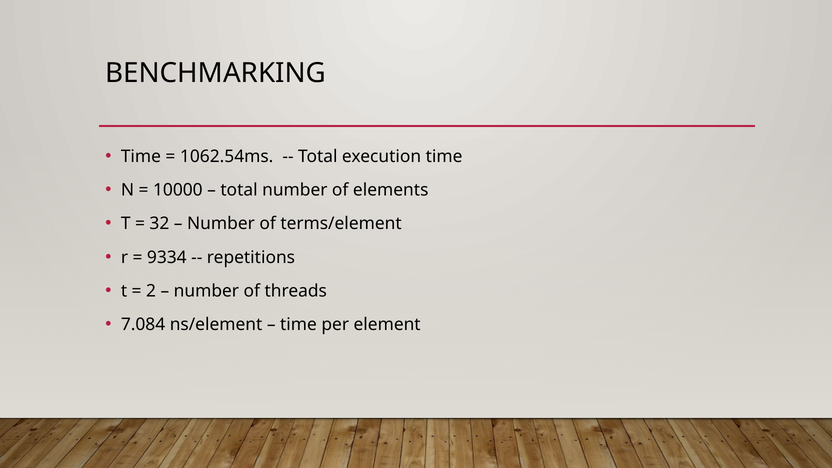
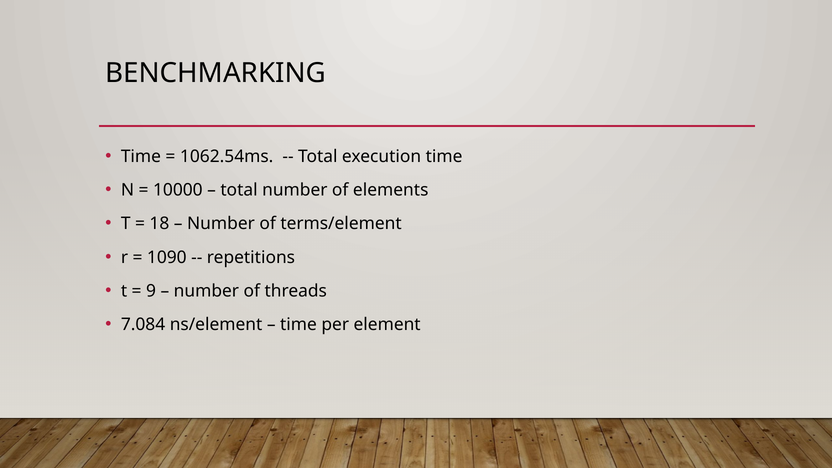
32: 32 -> 18
9334: 9334 -> 1090
2: 2 -> 9
